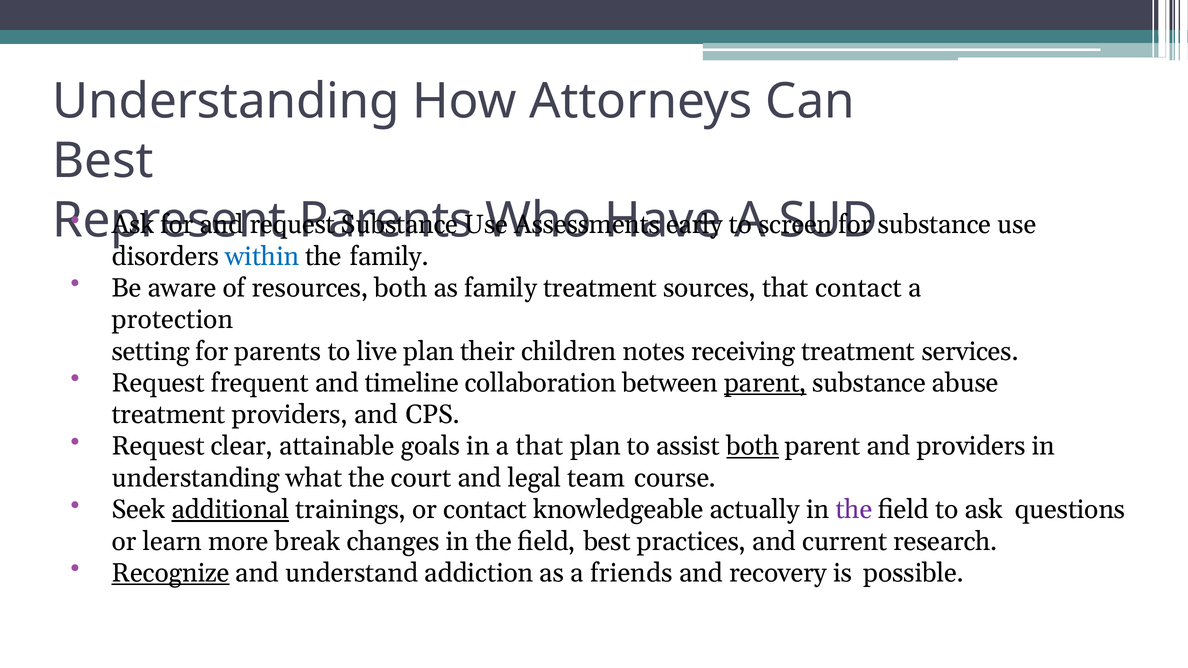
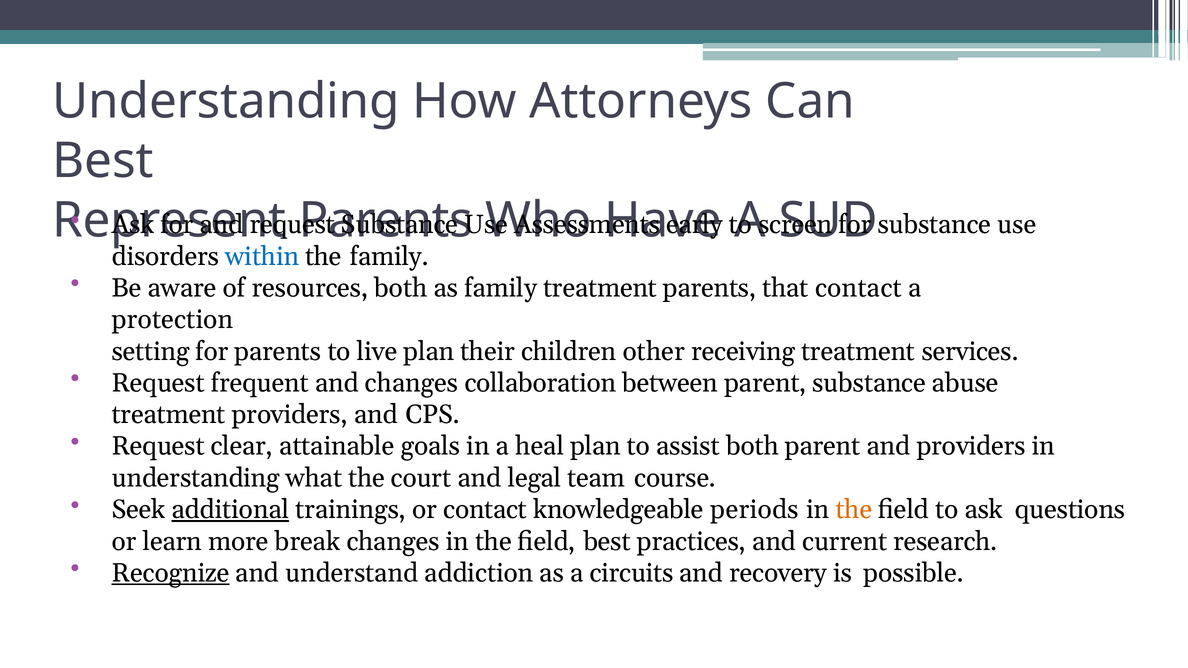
treatment sources: sources -> parents
notes: notes -> other
and timeline: timeline -> changes
parent at (765, 383) underline: present -> none
a that: that -> heal
both at (753, 446) underline: present -> none
actually: actually -> periods
the at (854, 510) colour: purple -> orange
friends: friends -> circuits
